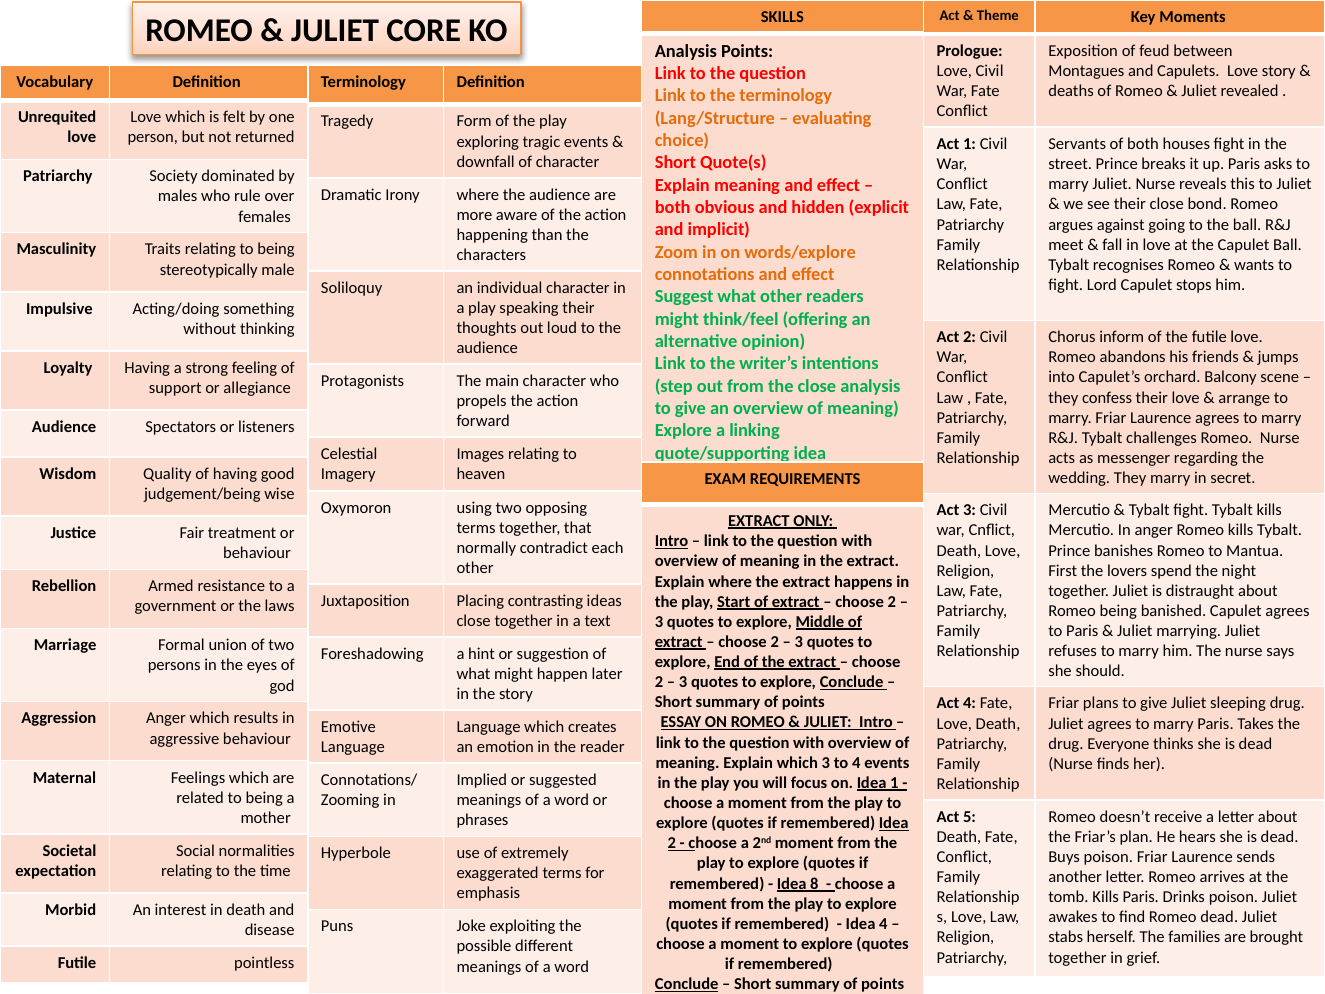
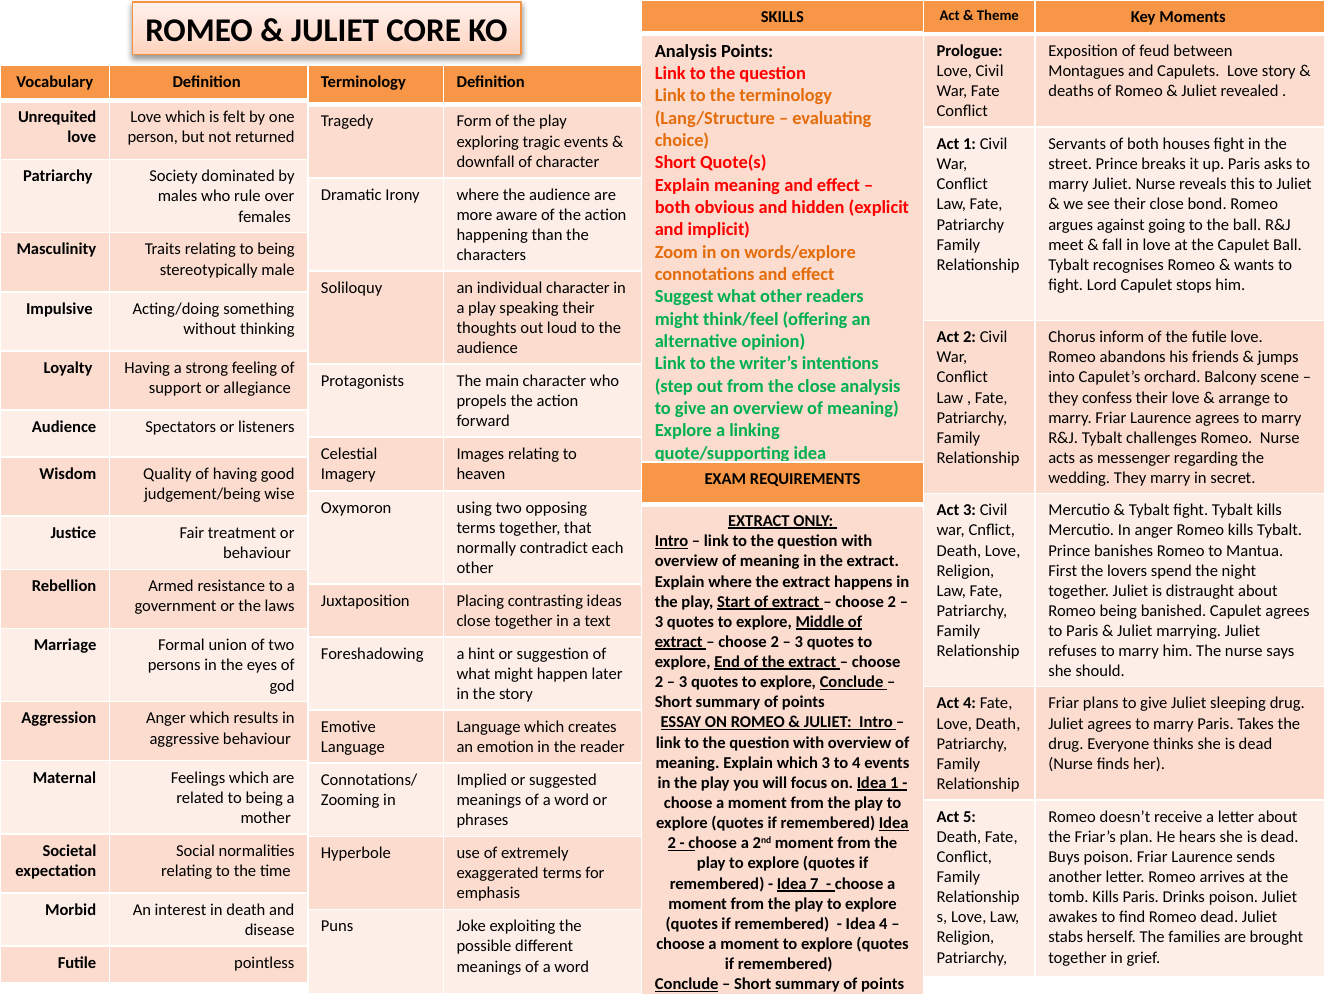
8: 8 -> 7
